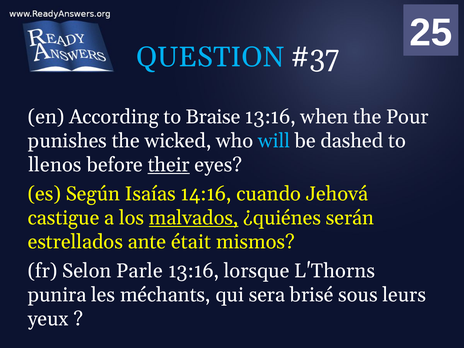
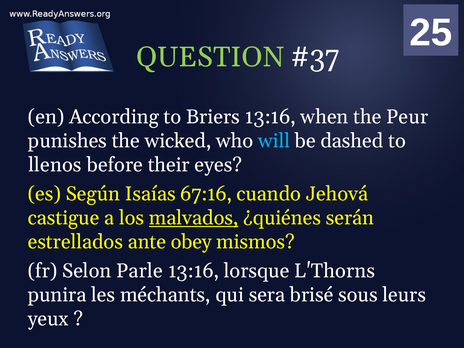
QUESTION colour: light blue -> light green
Braise: Braise -> Briers
Pour: Pour -> Peur
their underline: present -> none
14:16: 14:16 -> 67:16
était: était -> obey
